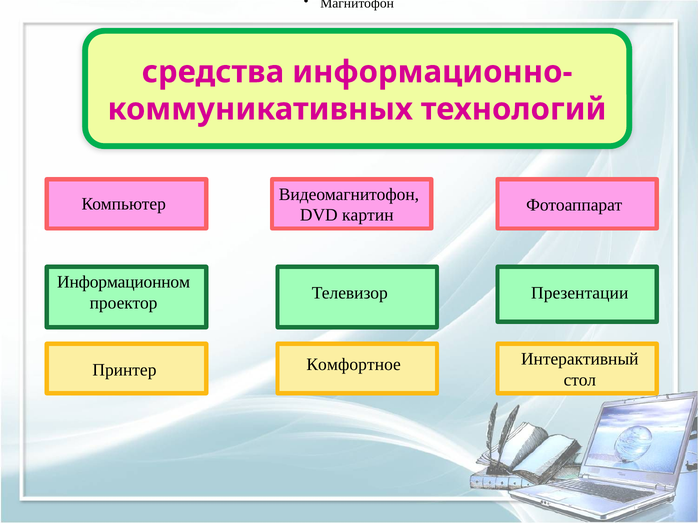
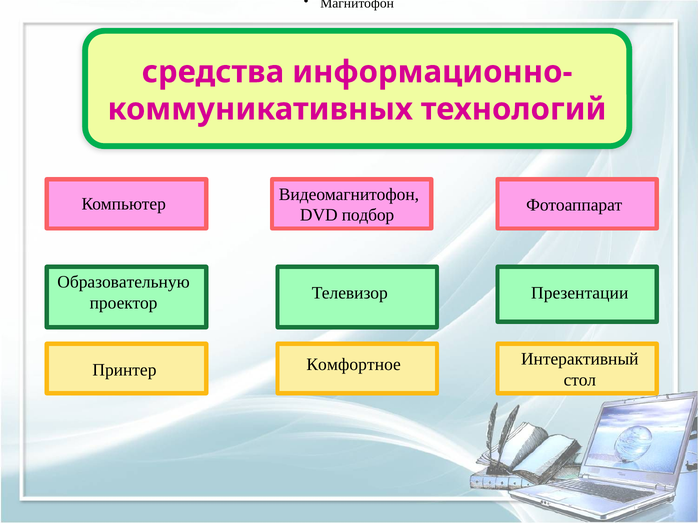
картин: картин -> подбор
Информационном: Информационном -> Образовательную
